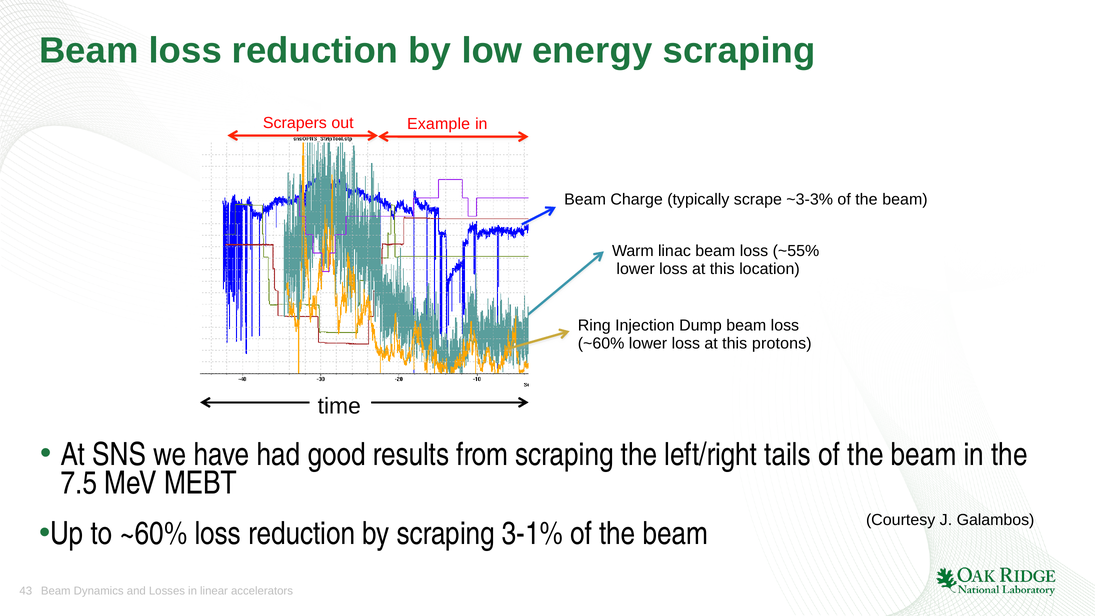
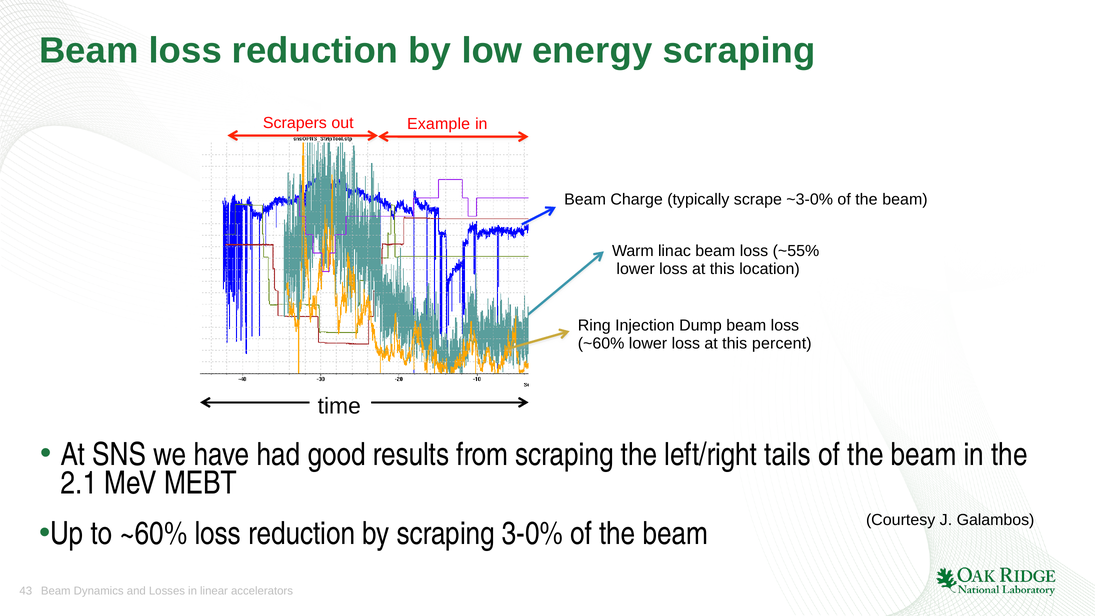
~3-3%: ~3-3% -> ~3-0%
protons: protons -> percent
7.5: 7.5 -> 2.1
3-1%: 3-1% -> 3-0%
